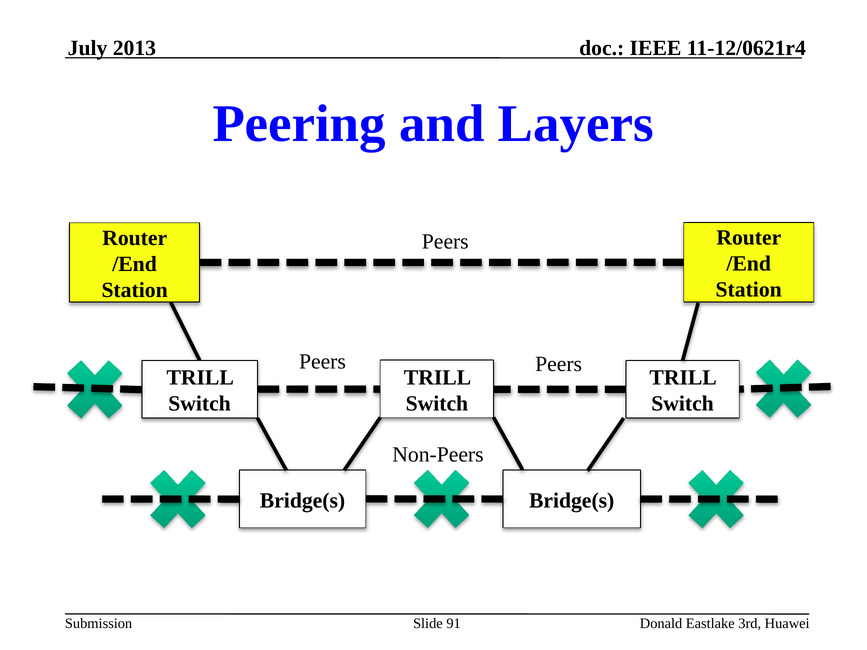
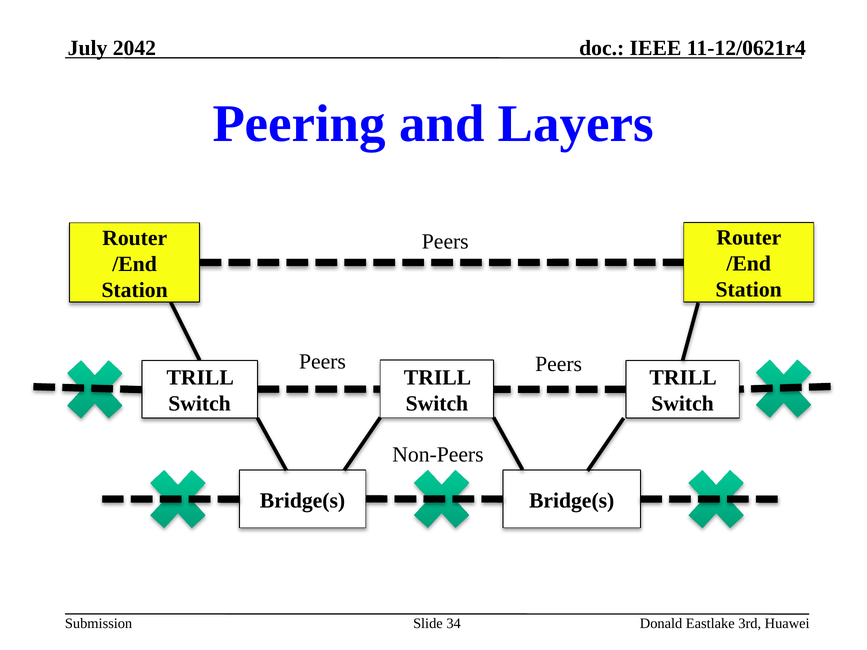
2013: 2013 -> 2042
91: 91 -> 34
